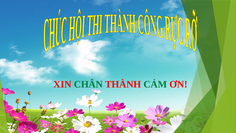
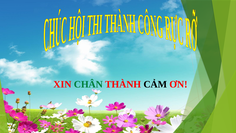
CẢM colour: green -> black
